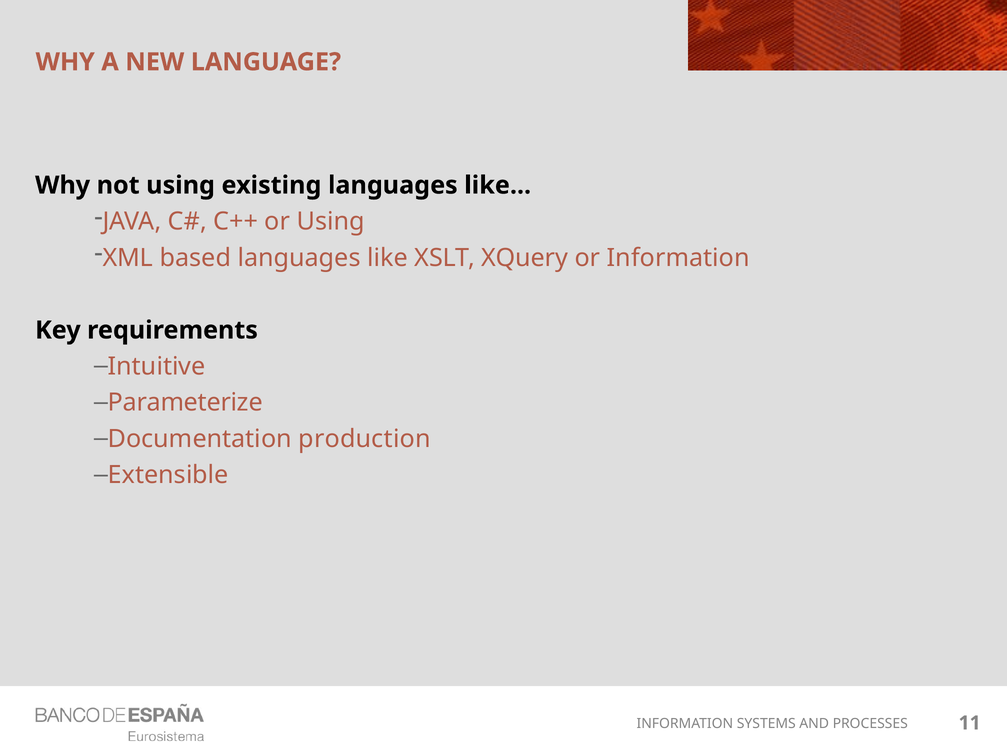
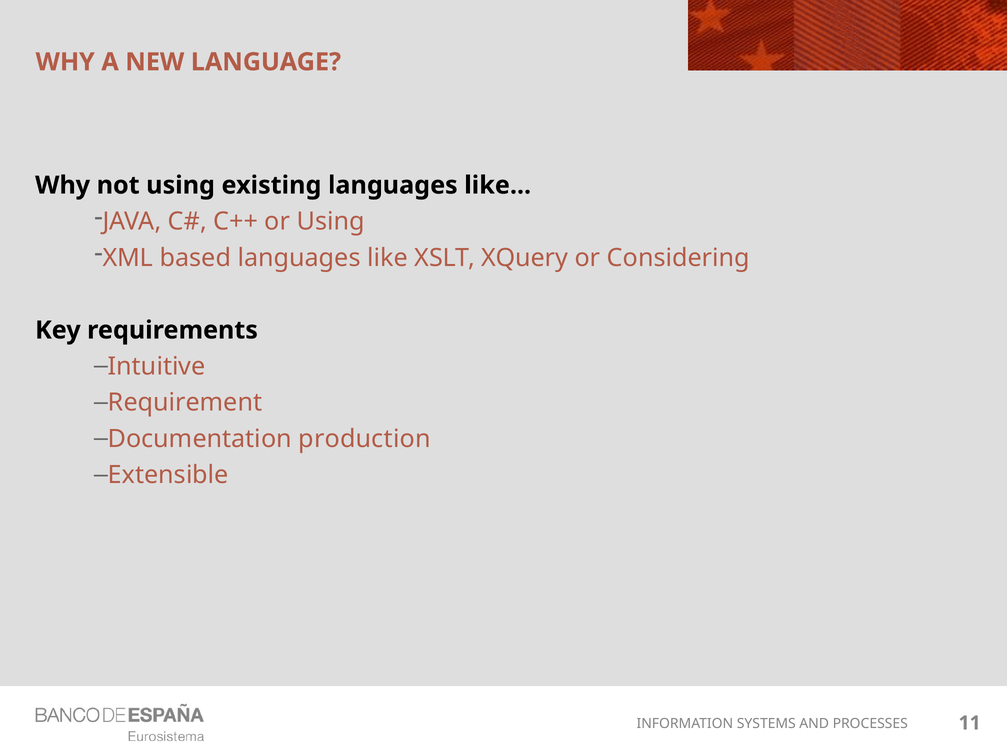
or Information: Information -> Considering
Parameterize: Parameterize -> Requirement
